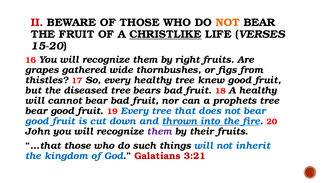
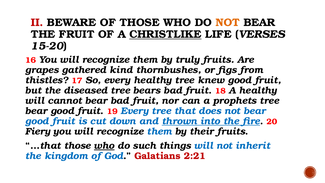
right: right -> truly
wide: wide -> kind
John: John -> Fiery
them at (159, 131) colour: purple -> blue
who at (104, 146) underline: none -> present
3:21: 3:21 -> 2:21
